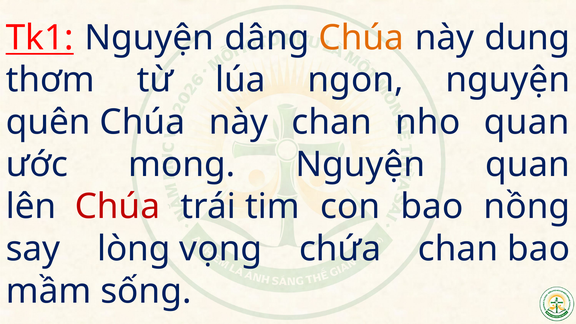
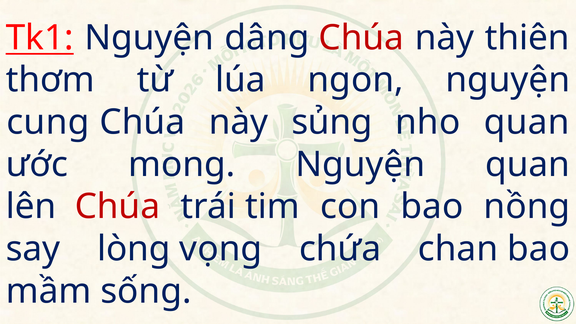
Chúa at (361, 38) colour: orange -> red
dung: dung -> thiên
quên: quên -> cung
này chan: chan -> sủng
